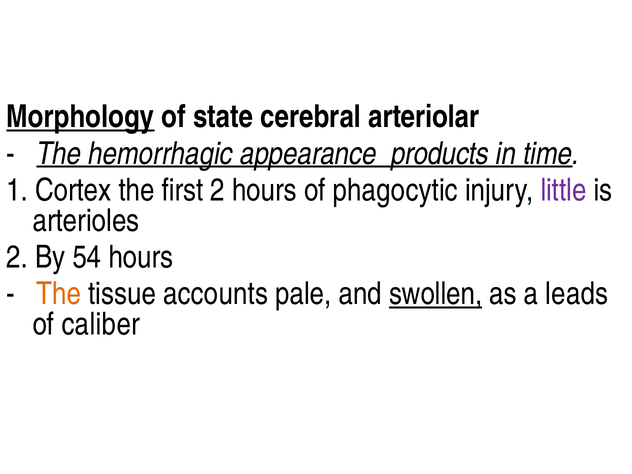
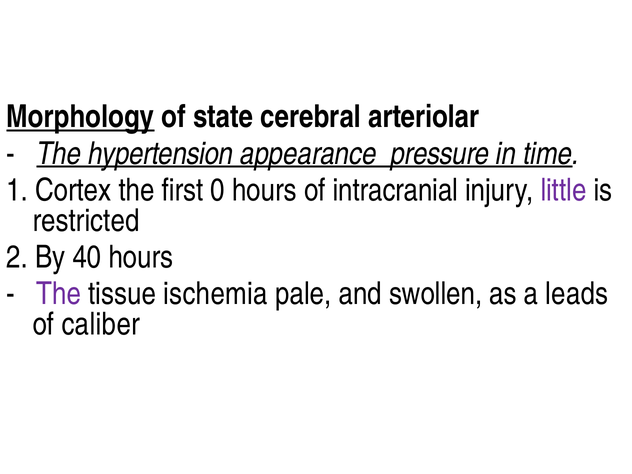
hemorrhagic: hemorrhagic -> hypertension
products: products -> pressure
first 2: 2 -> 0
phagocytic: phagocytic -> intracranial
arterioles: arterioles -> restricted
54: 54 -> 40
The at (59, 294) colour: orange -> purple
accounts: accounts -> ischemia
swollen underline: present -> none
